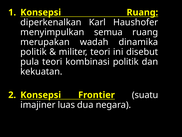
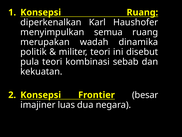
kombinasi politik: politik -> sebab
suatu: suatu -> besar
